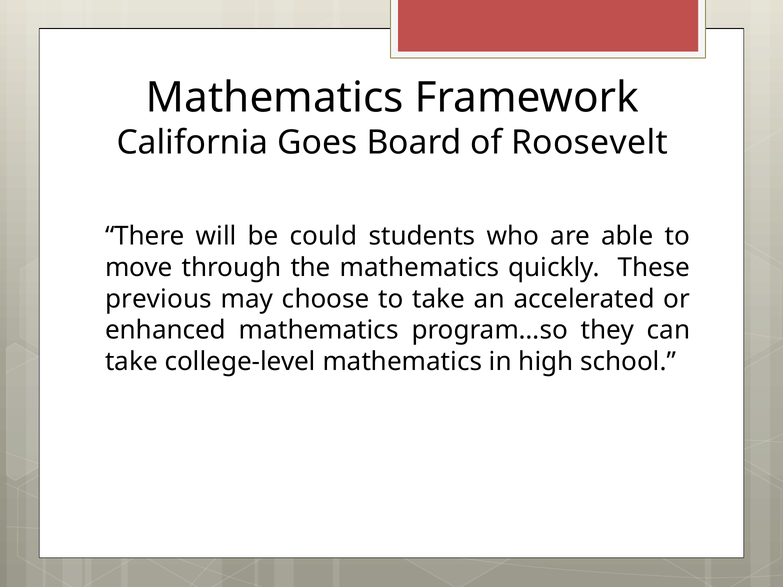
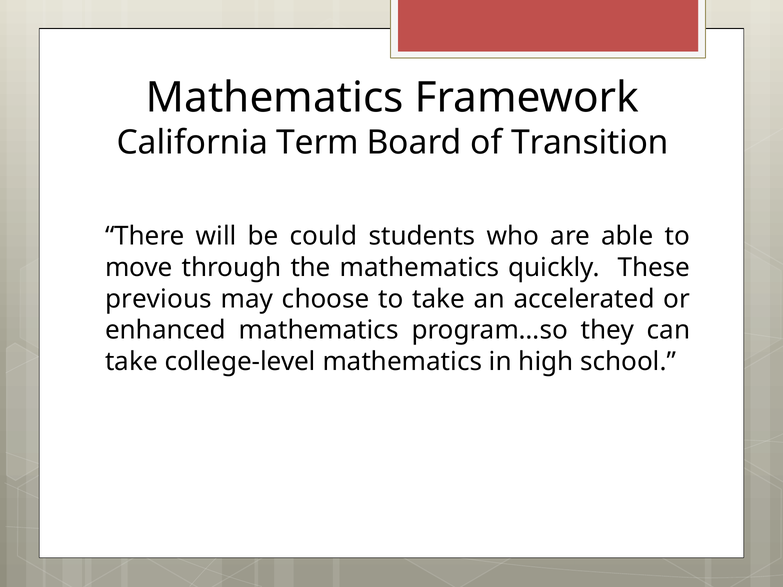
Goes: Goes -> Term
Roosevelt: Roosevelt -> Transition
